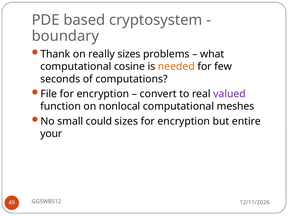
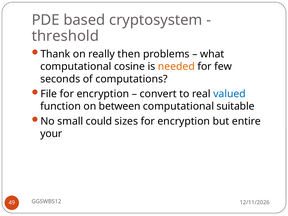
boundary: boundary -> threshold
really sizes: sizes -> then
valued colour: purple -> blue
nonlocal: nonlocal -> between
meshes: meshes -> suitable
